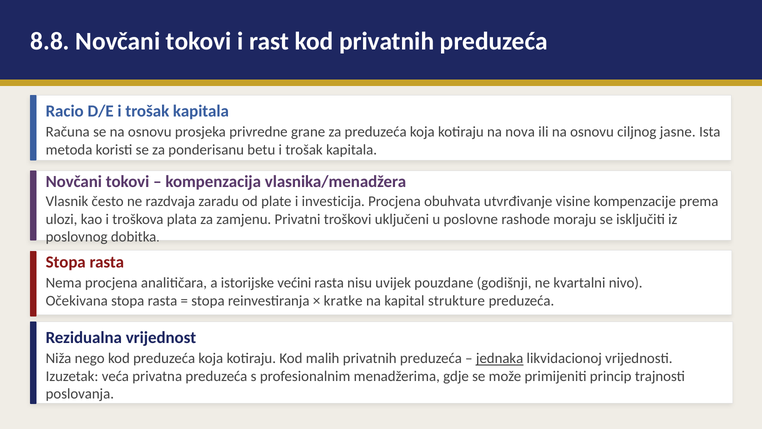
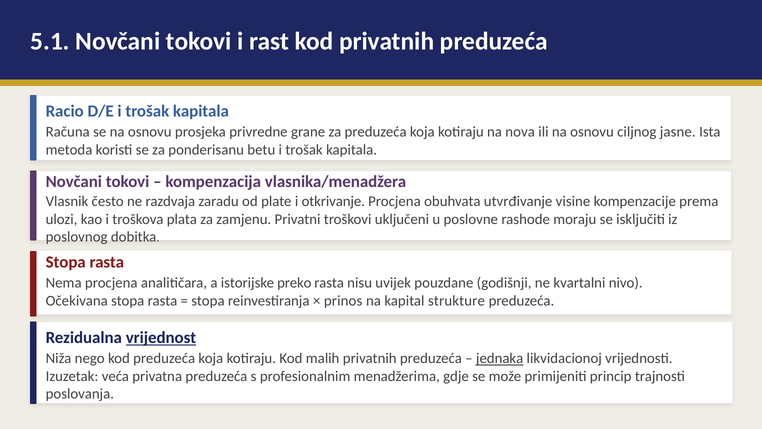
8.8: 8.8 -> 5.1
investicija: investicija -> otkrivanje
većini: većini -> preko
kratke: kratke -> prinos
vrijednost underline: none -> present
